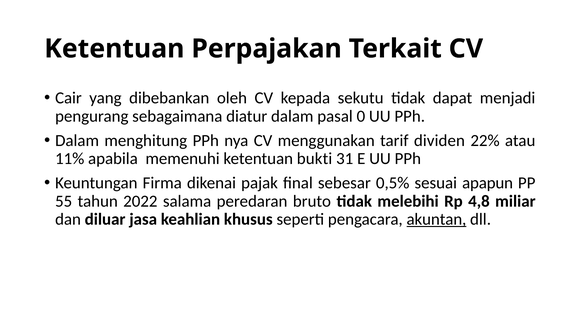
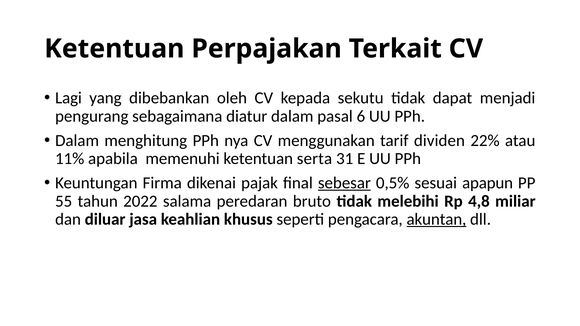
Cair: Cair -> Lagi
0: 0 -> 6
bukti: bukti -> serta
sebesar underline: none -> present
